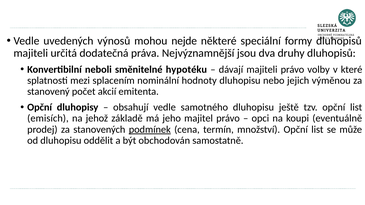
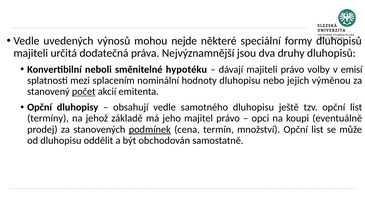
které: které -> emisí
počet underline: none -> present
emisích: emisích -> termíny
